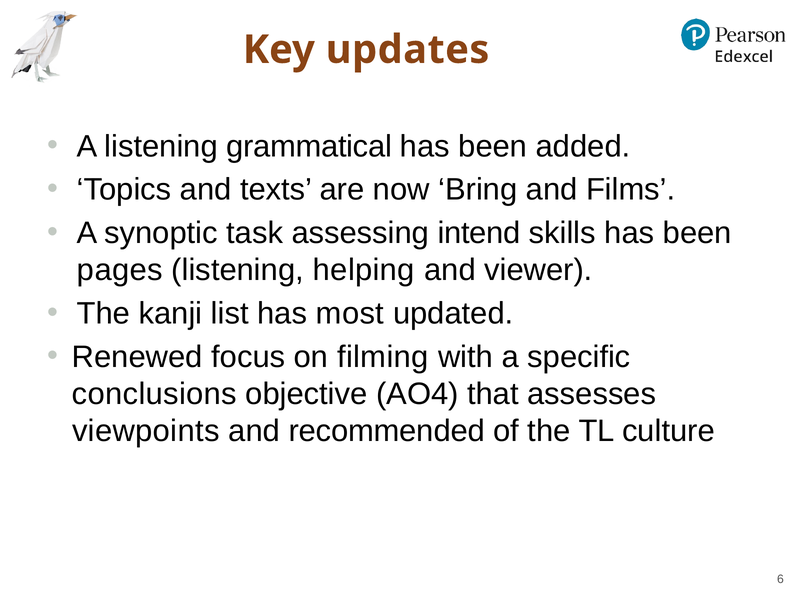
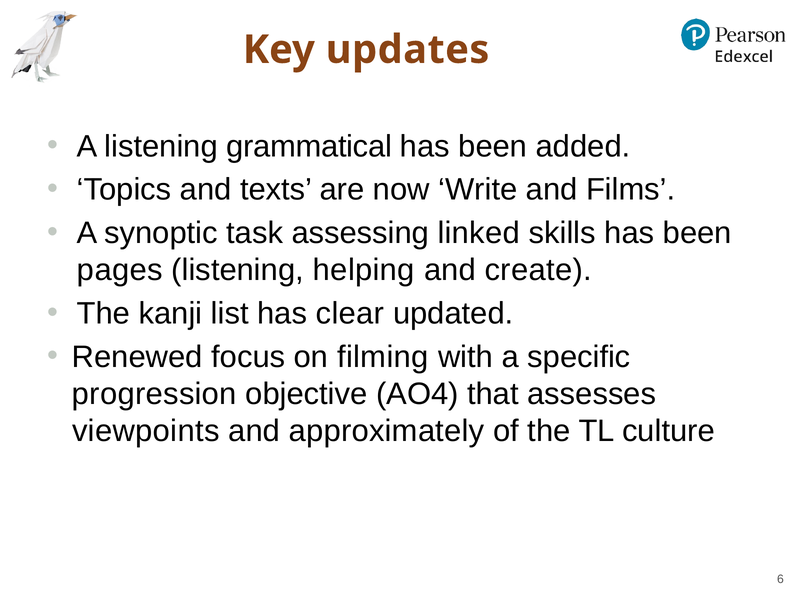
Bring: Bring -> Write
intend: intend -> linked
viewer: viewer -> create
most: most -> clear
conclusions: conclusions -> progression
recommended: recommended -> approximately
